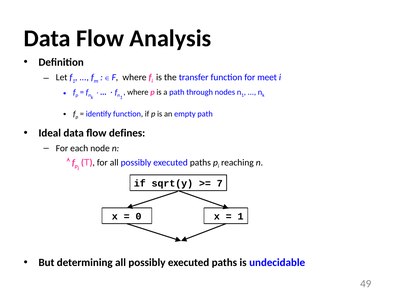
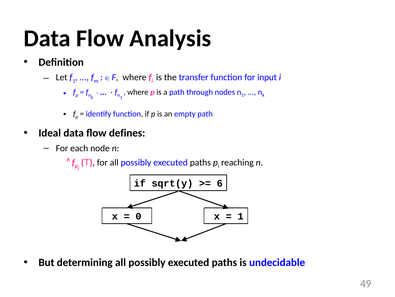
meet: meet -> input
7: 7 -> 6
